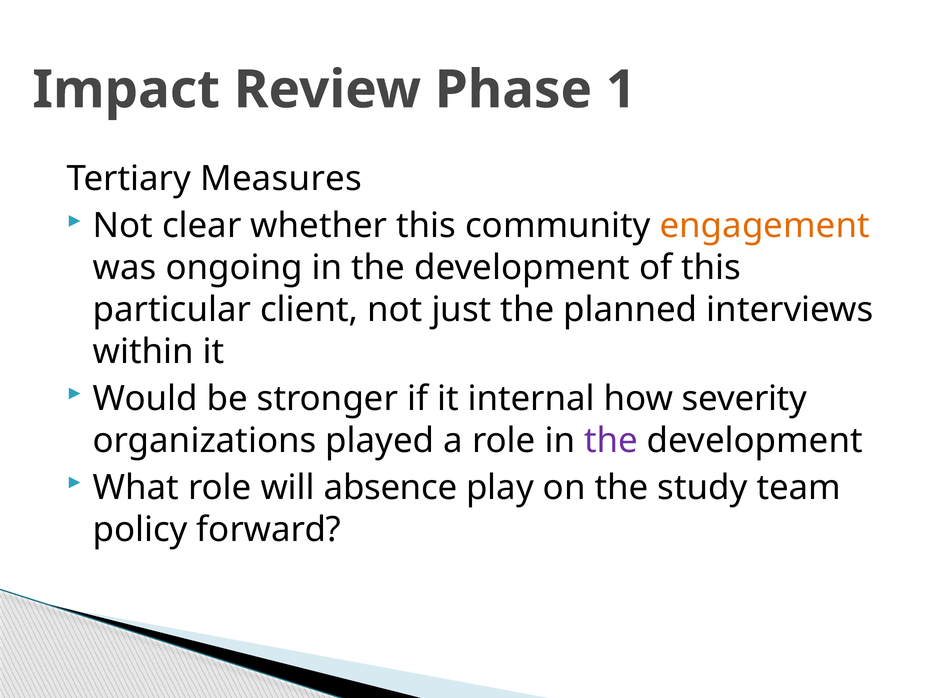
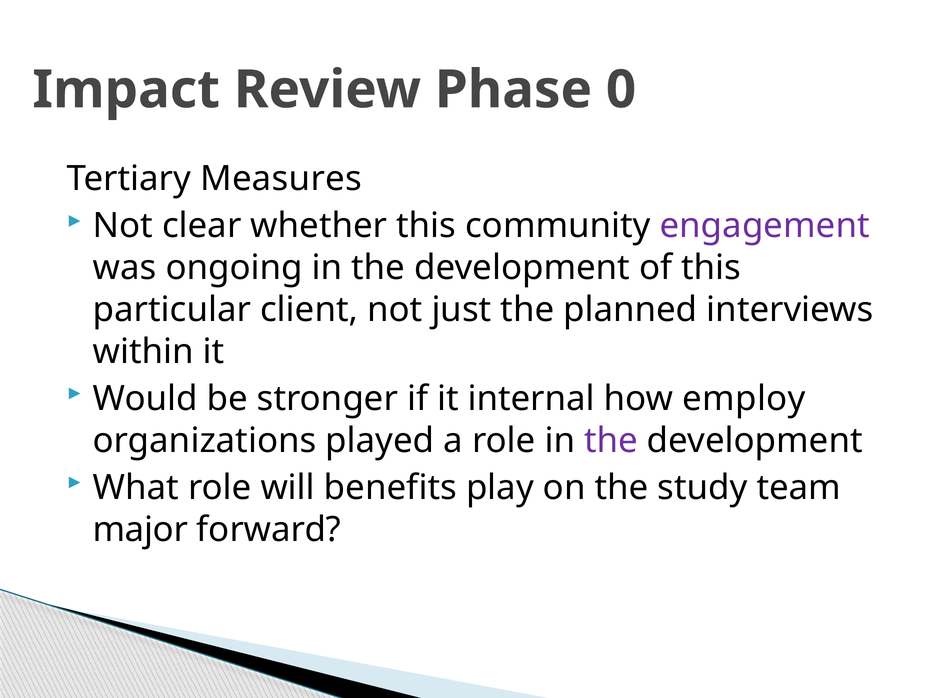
1: 1 -> 0
engagement colour: orange -> purple
severity: severity -> employ
absence: absence -> benefits
policy: policy -> major
